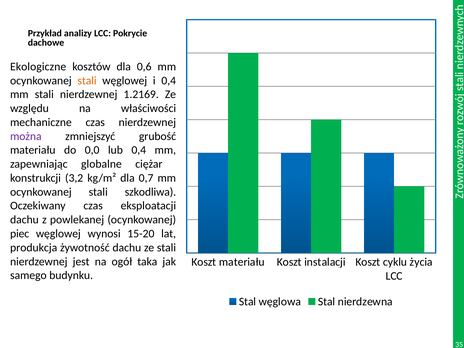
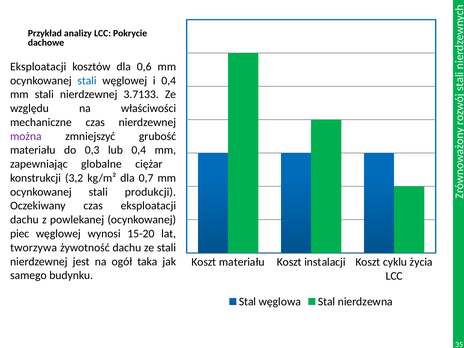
Ekologiczne at (38, 67): Ekologiczne -> Eksploatacji
stali at (87, 81) colour: orange -> blue
1.2169: 1.2169 -> 3.7133
0,0: 0,0 -> 0,3
szkodliwa: szkodliwa -> produkcji
produkcja: produkcja -> tworzywa
